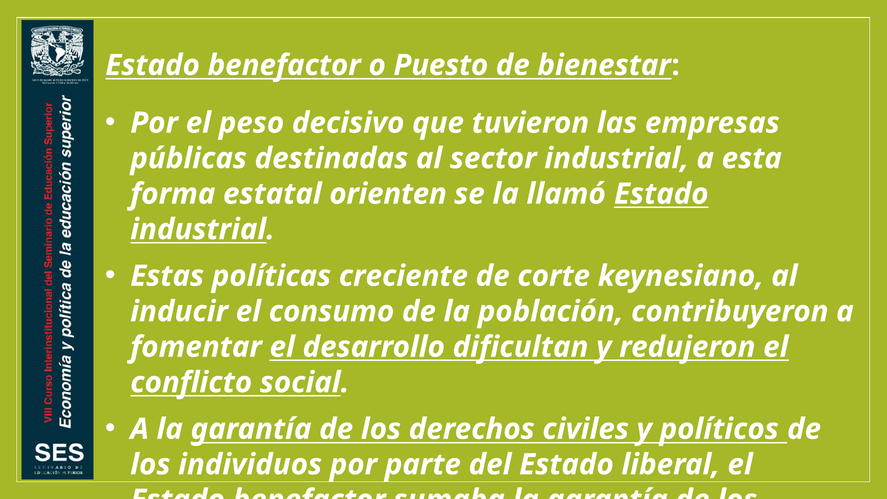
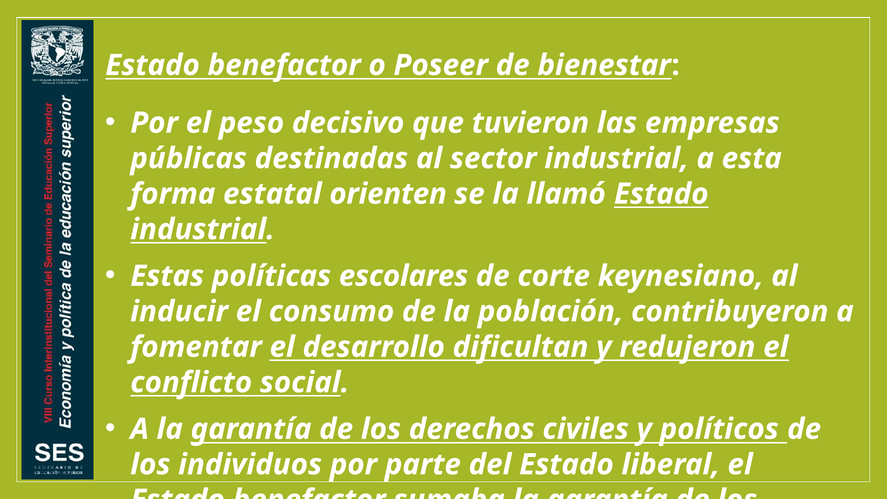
Puesto: Puesto -> Poseer
creciente: creciente -> escolares
